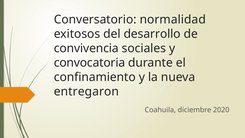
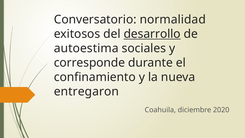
desarrollo underline: none -> present
convivencia: convivencia -> autoestima
convocatoria: convocatoria -> corresponde
